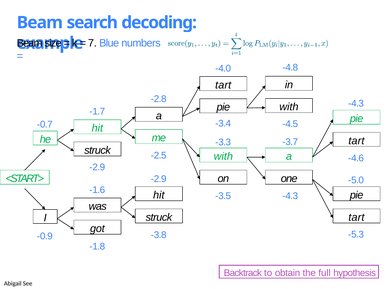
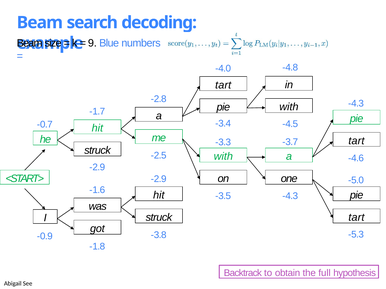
7: 7 -> 9
